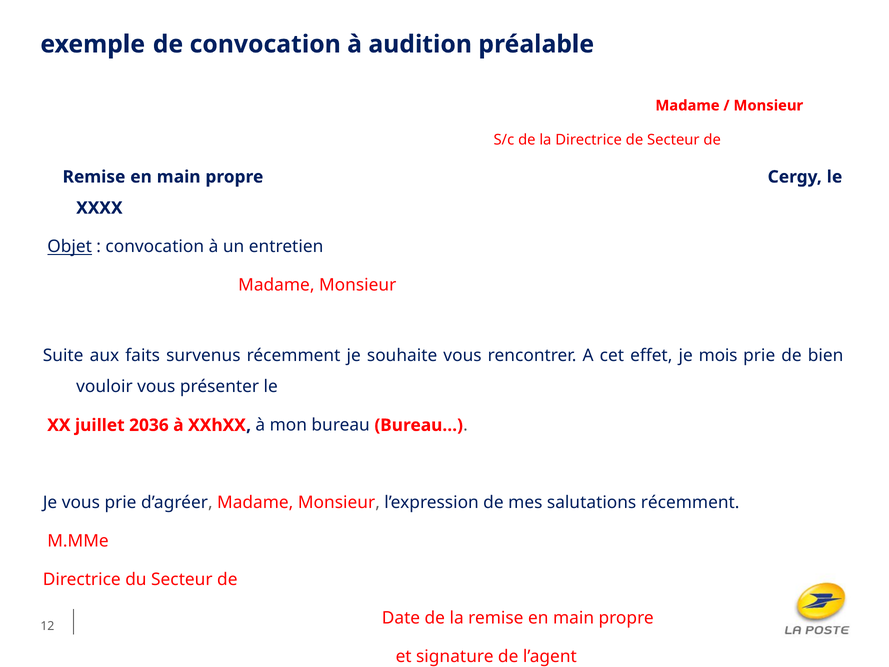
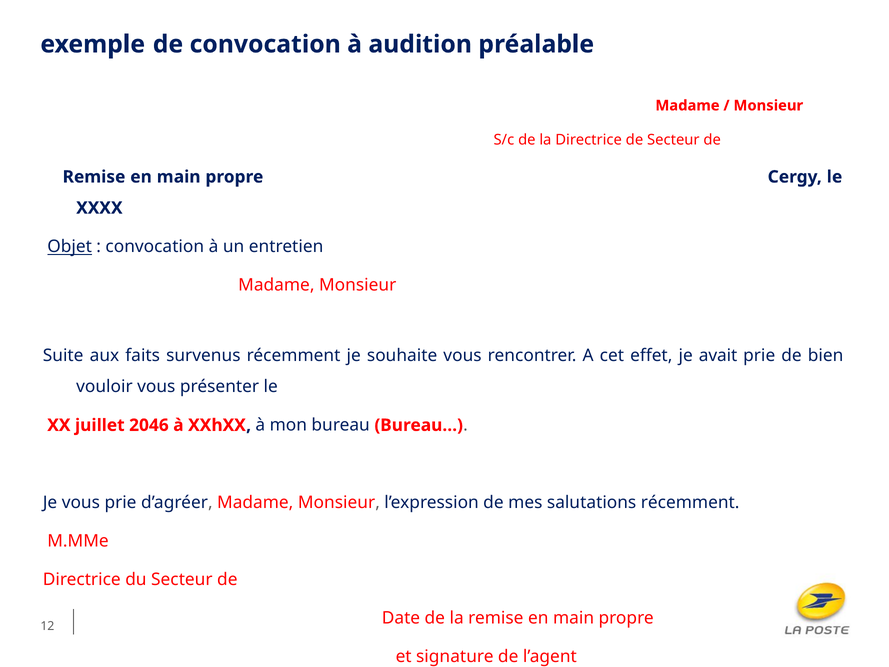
mois: mois -> avait
2036: 2036 -> 2046
